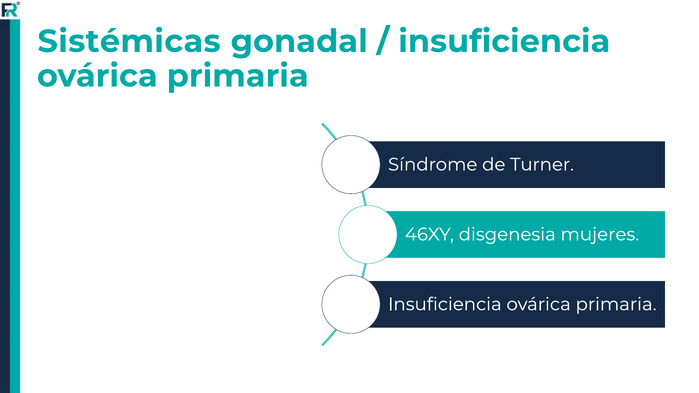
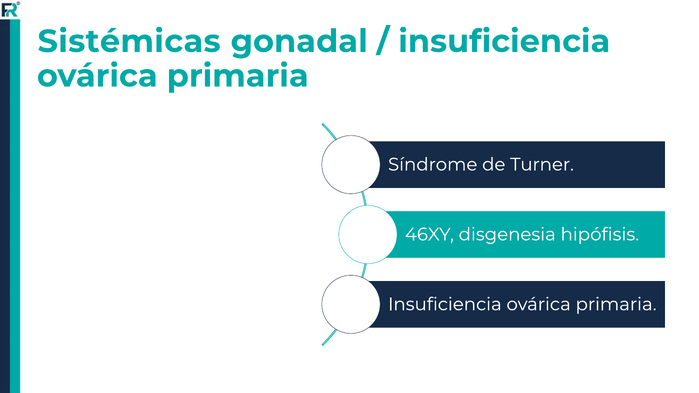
mujeres: mujeres -> hipófisis
